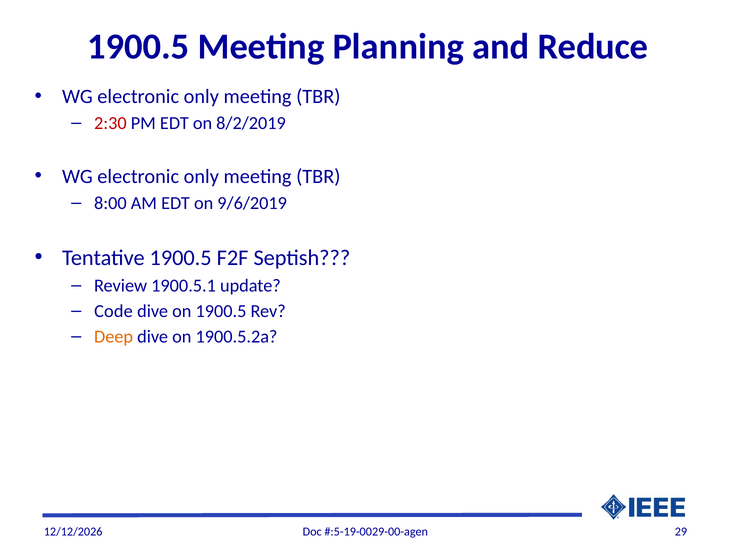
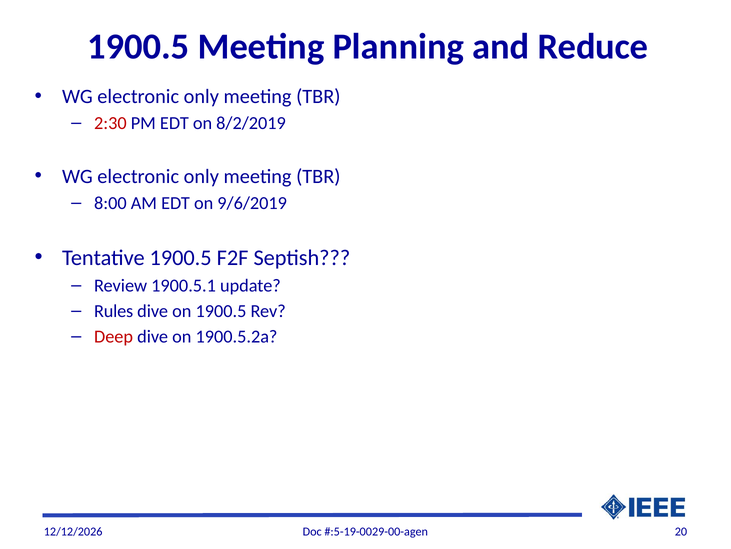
Code: Code -> Rules
Deep colour: orange -> red
29: 29 -> 20
